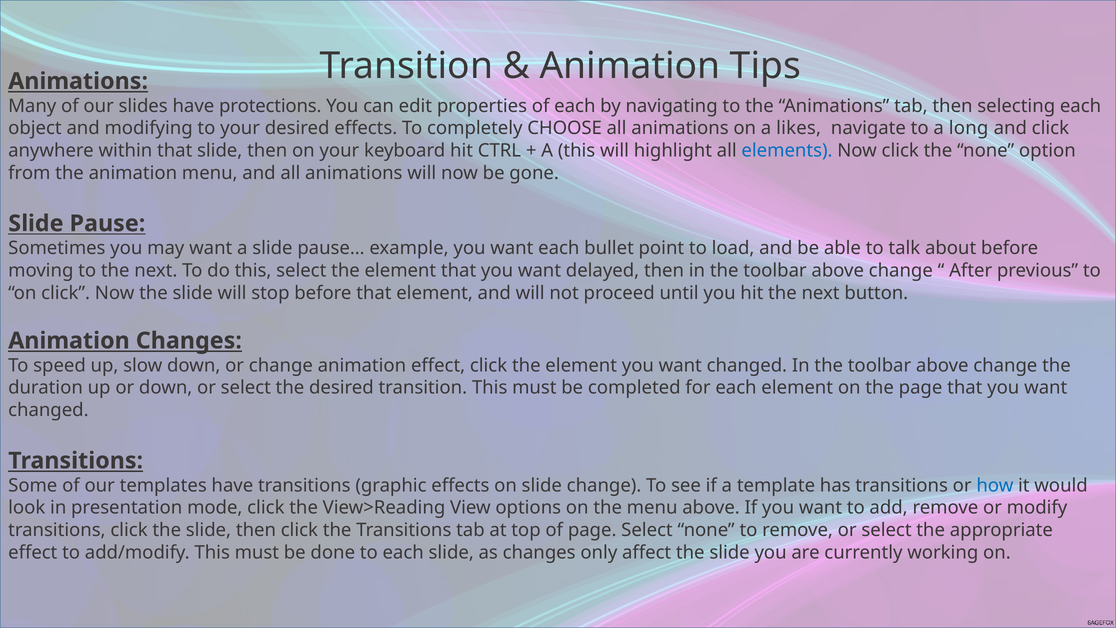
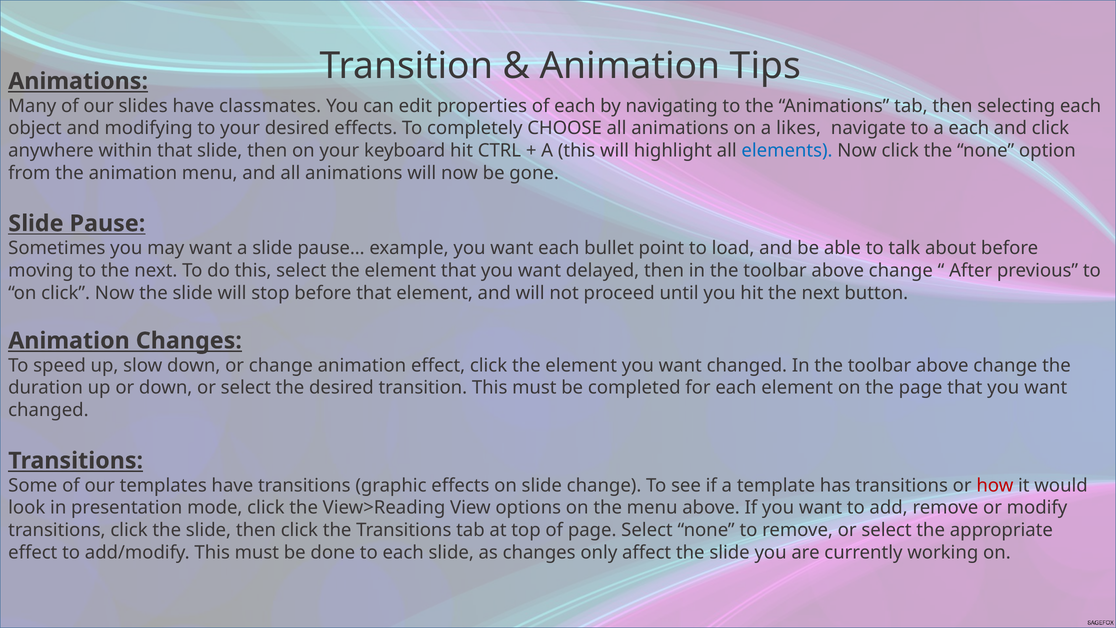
protections: protections -> classmates
a long: long -> each
how colour: blue -> red
